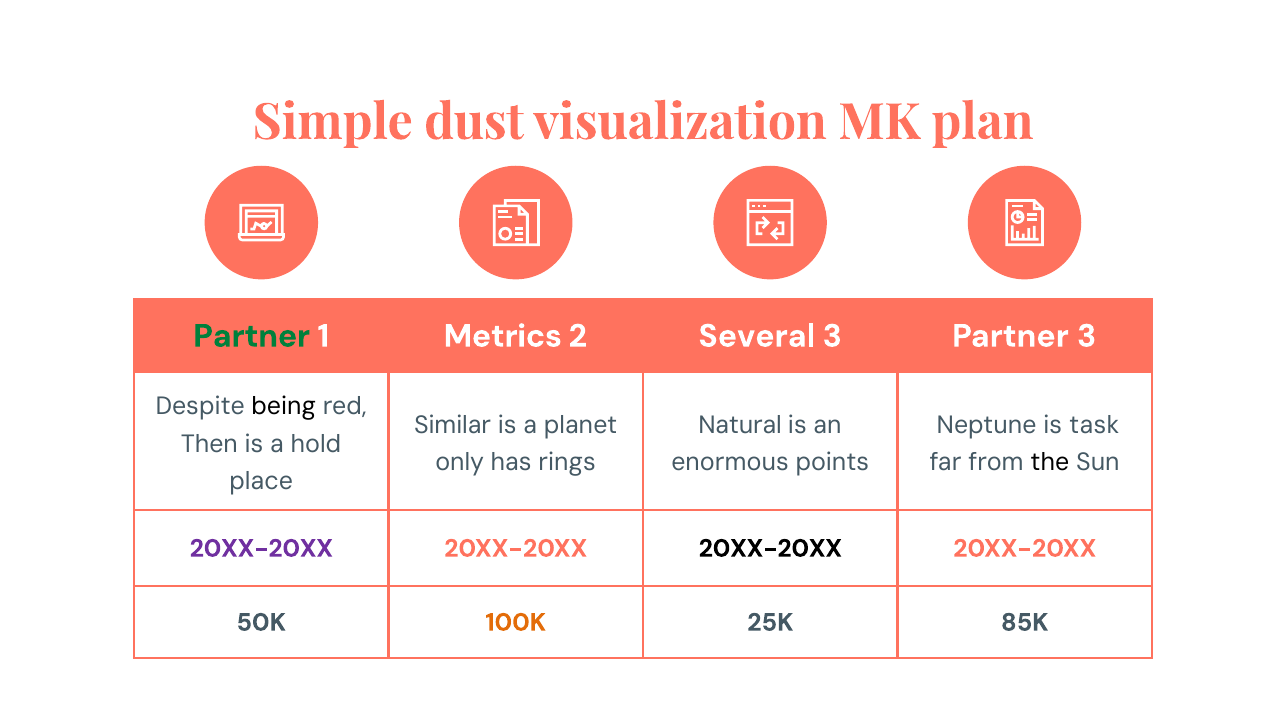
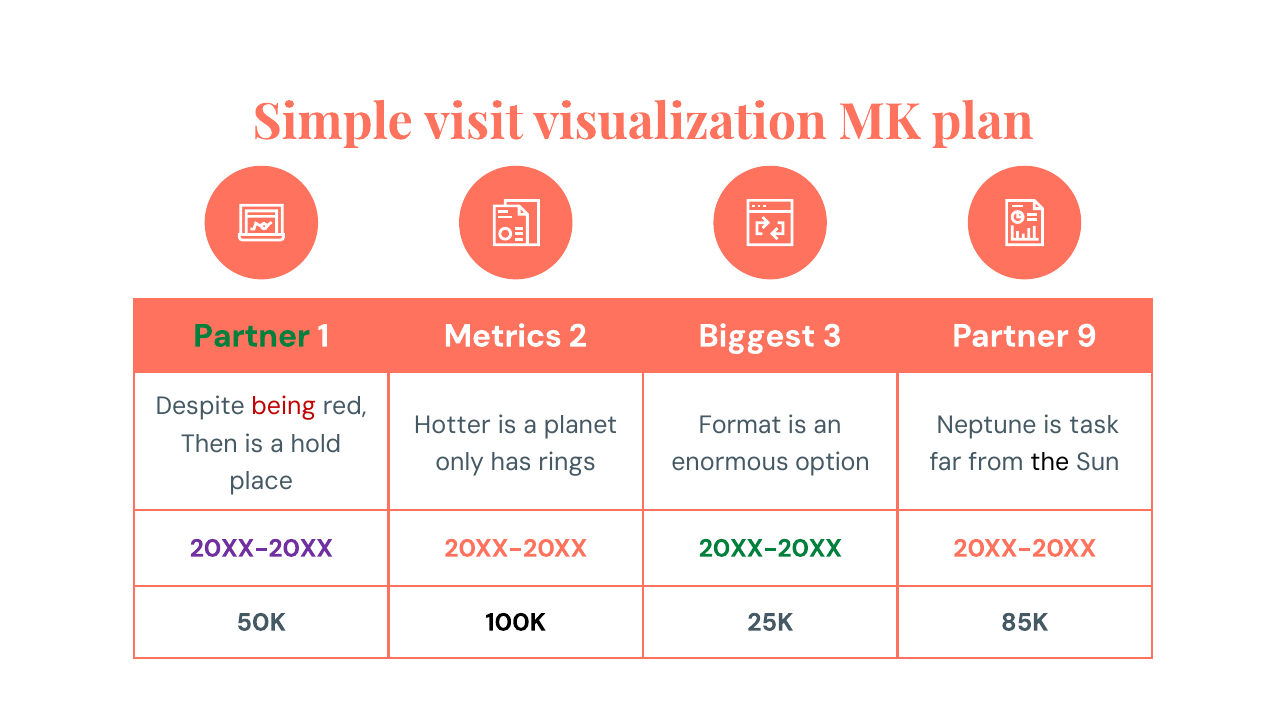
dust: dust -> visit
Several: Several -> Biggest
Partner 3: 3 -> 9
being colour: black -> red
Similar: Similar -> Hotter
Natural: Natural -> Format
points: points -> option
20XX-20XX at (770, 548) colour: black -> green
100K colour: orange -> black
